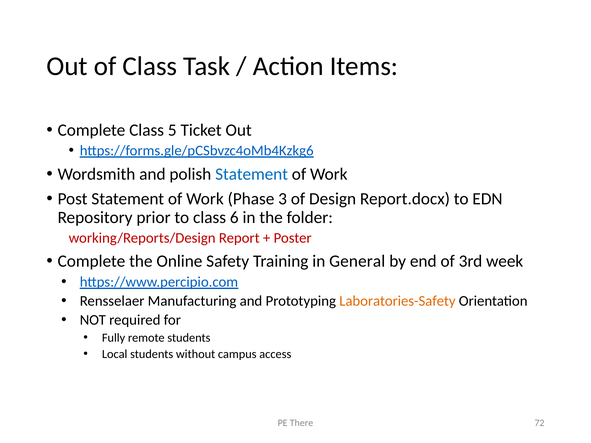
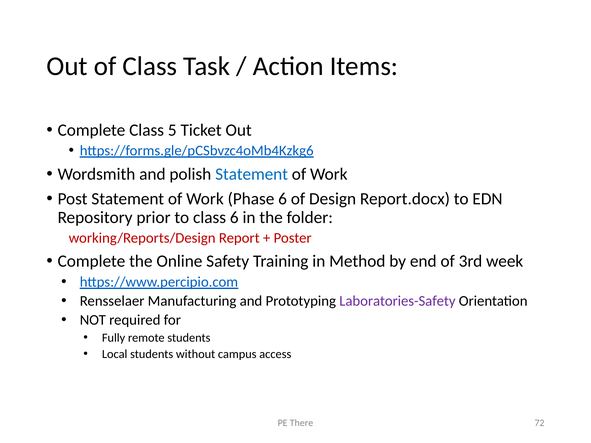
Phase 3: 3 -> 6
General: General -> Method
Laboratories-Safety colour: orange -> purple
